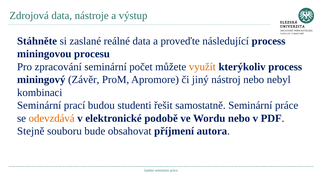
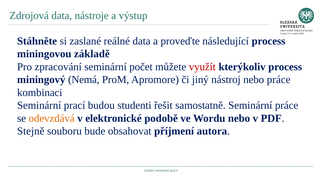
procesu: procesu -> základě
využít colour: orange -> red
Závěr: Závěr -> Nemá
nebo nebyl: nebyl -> práce
